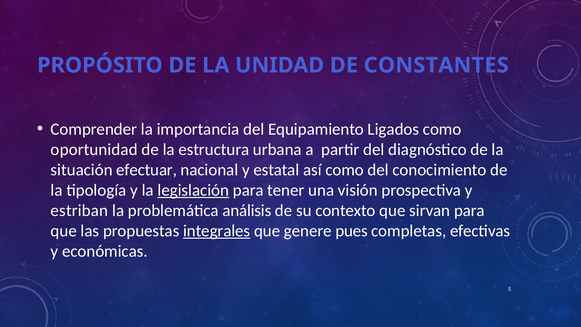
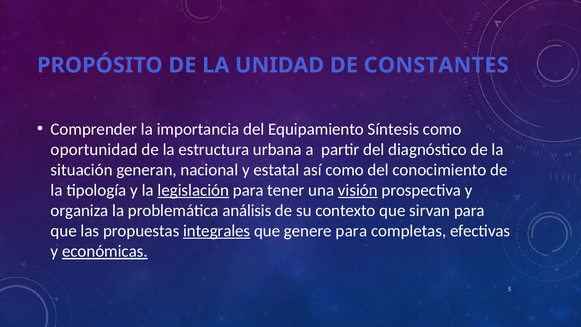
Ligados: Ligados -> Síntesis
efectuar: efectuar -> generan
visión underline: none -> present
estriban: estriban -> organiza
genere pues: pues -> para
económicas underline: none -> present
